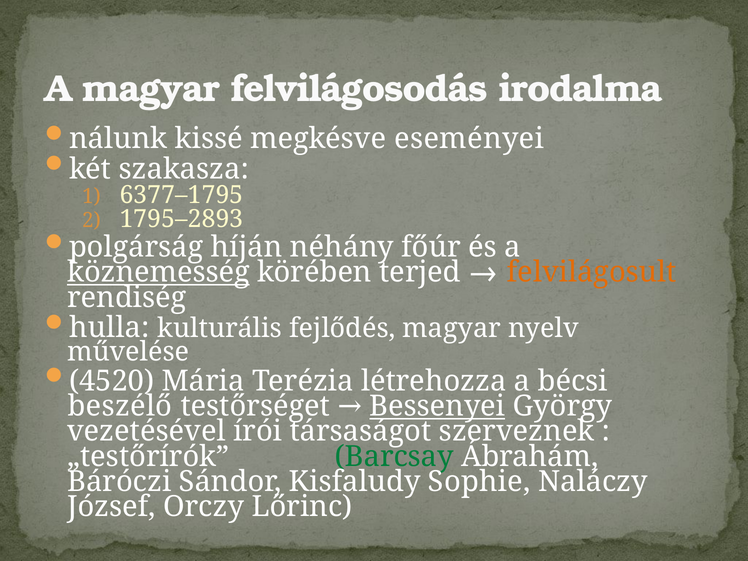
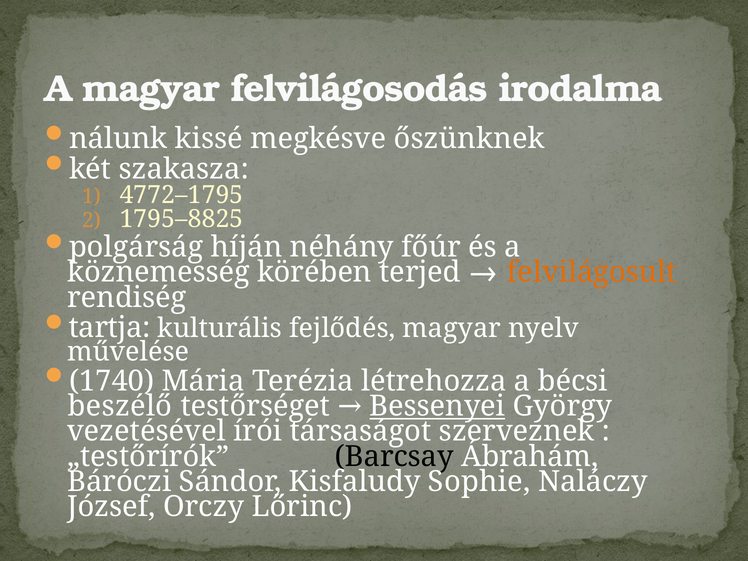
eseményei: eseményei -> őszünknek
6377–1795: 6377–1795 -> 4772–1795
1795–2893: 1795–2893 -> 1795–8825
köznemesség underline: present -> none
hulla: hulla -> tartja
4520: 4520 -> 1740
Barcsay colour: green -> black
